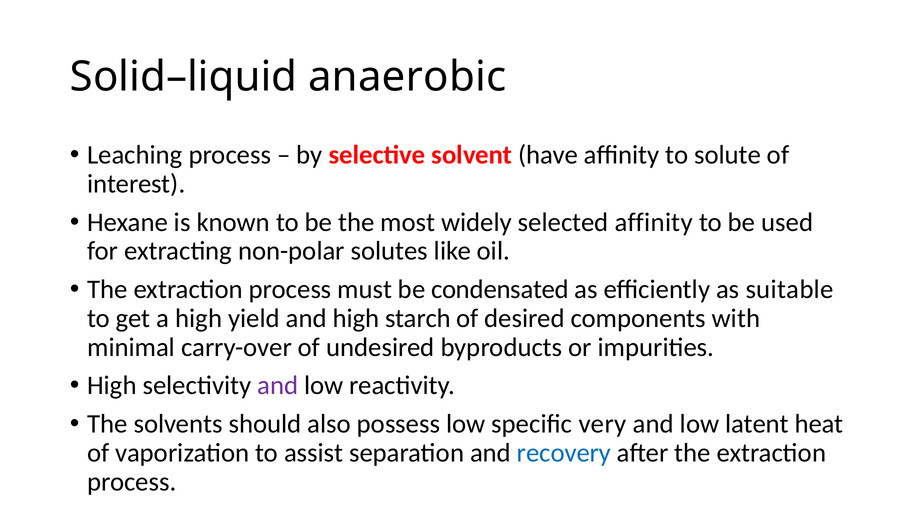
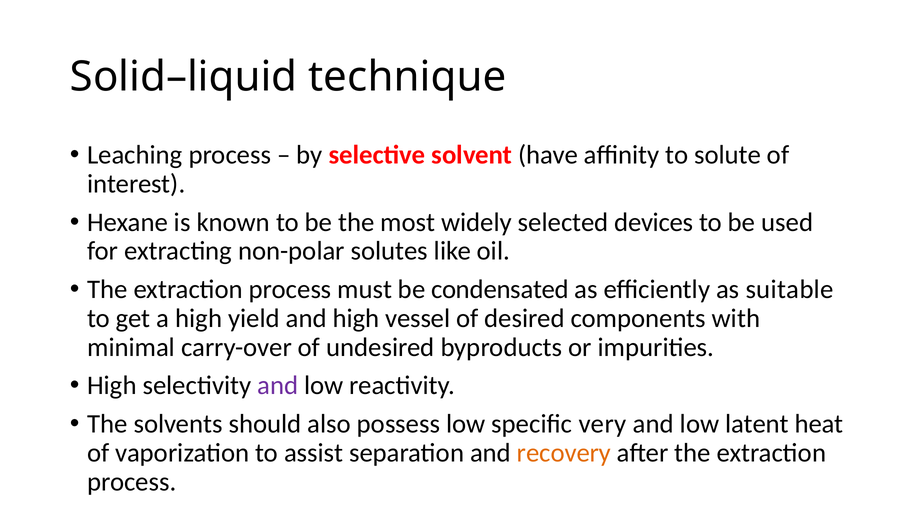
anaerobic: anaerobic -> technique
selected affinity: affinity -> devices
starch: starch -> vessel
recovery colour: blue -> orange
